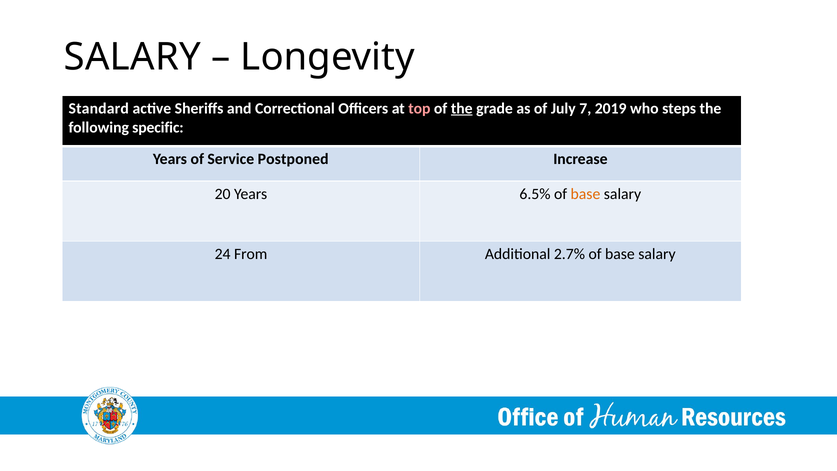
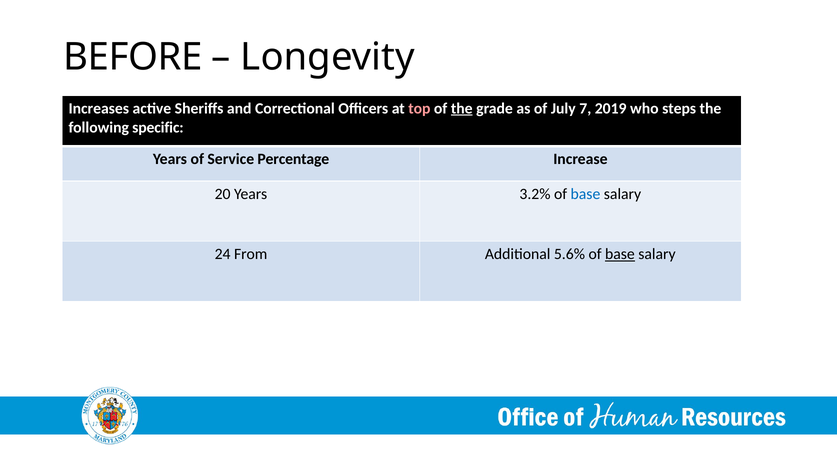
SALARY at (132, 57): SALARY -> BEFORE
Standard: Standard -> Increases
Postponed: Postponed -> Percentage
6.5%: 6.5% -> 3.2%
base at (585, 194) colour: orange -> blue
2.7%: 2.7% -> 5.6%
base at (620, 254) underline: none -> present
